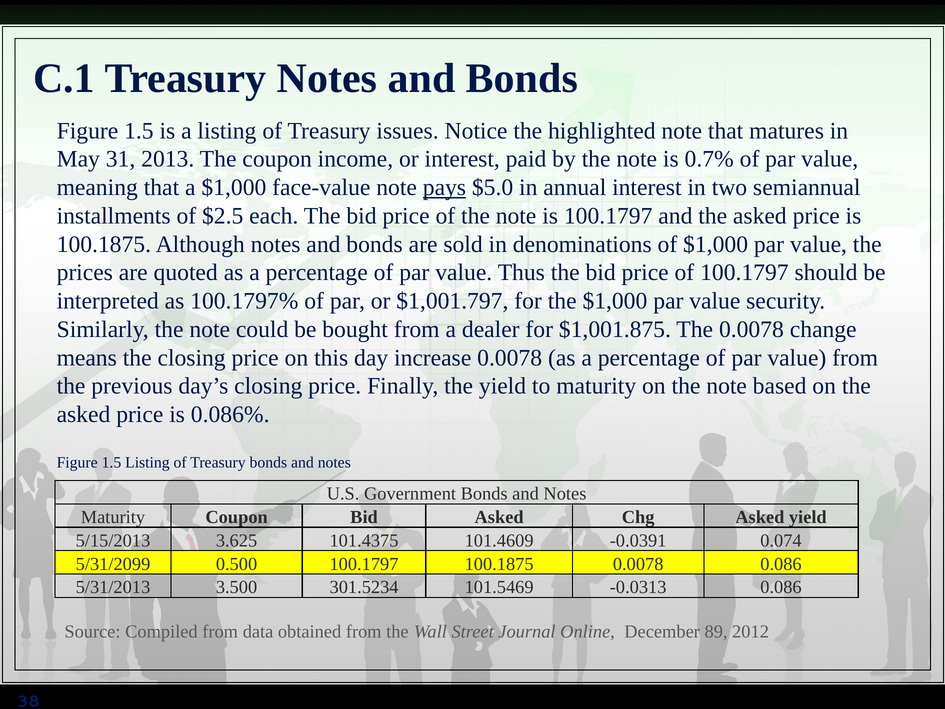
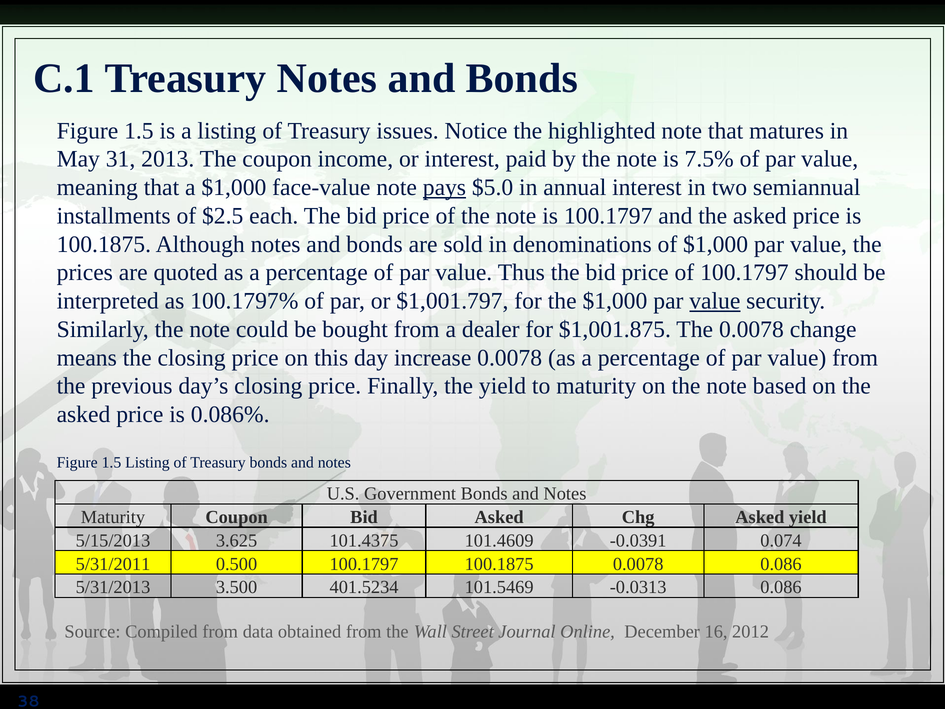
0.7%: 0.7% -> 7.5%
value at (715, 301) underline: none -> present
5/31/2099: 5/31/2099 -> 5/31/2011
301.5234: 301.5234 -> 401.5234
89: 89 -> 16
